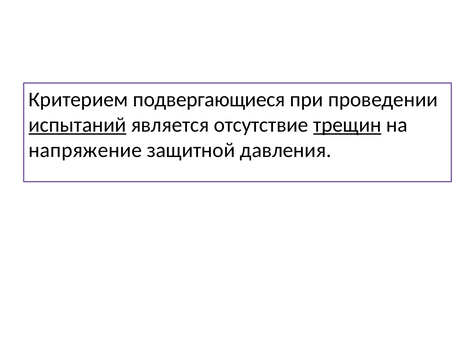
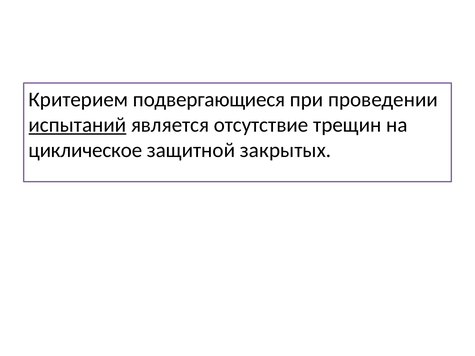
трещин underline: present -> none
напряжение: напряжение -> циклическое
давления: давления -> закрытых
